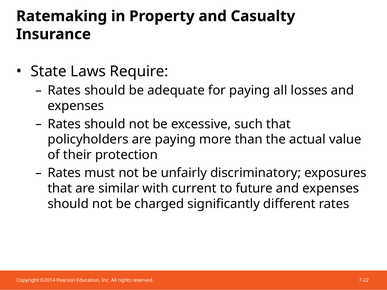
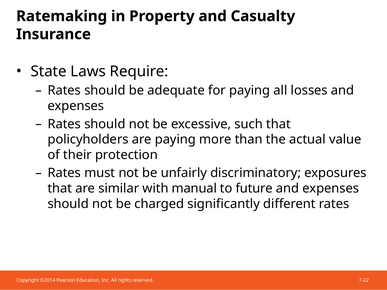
current: current -> manual
